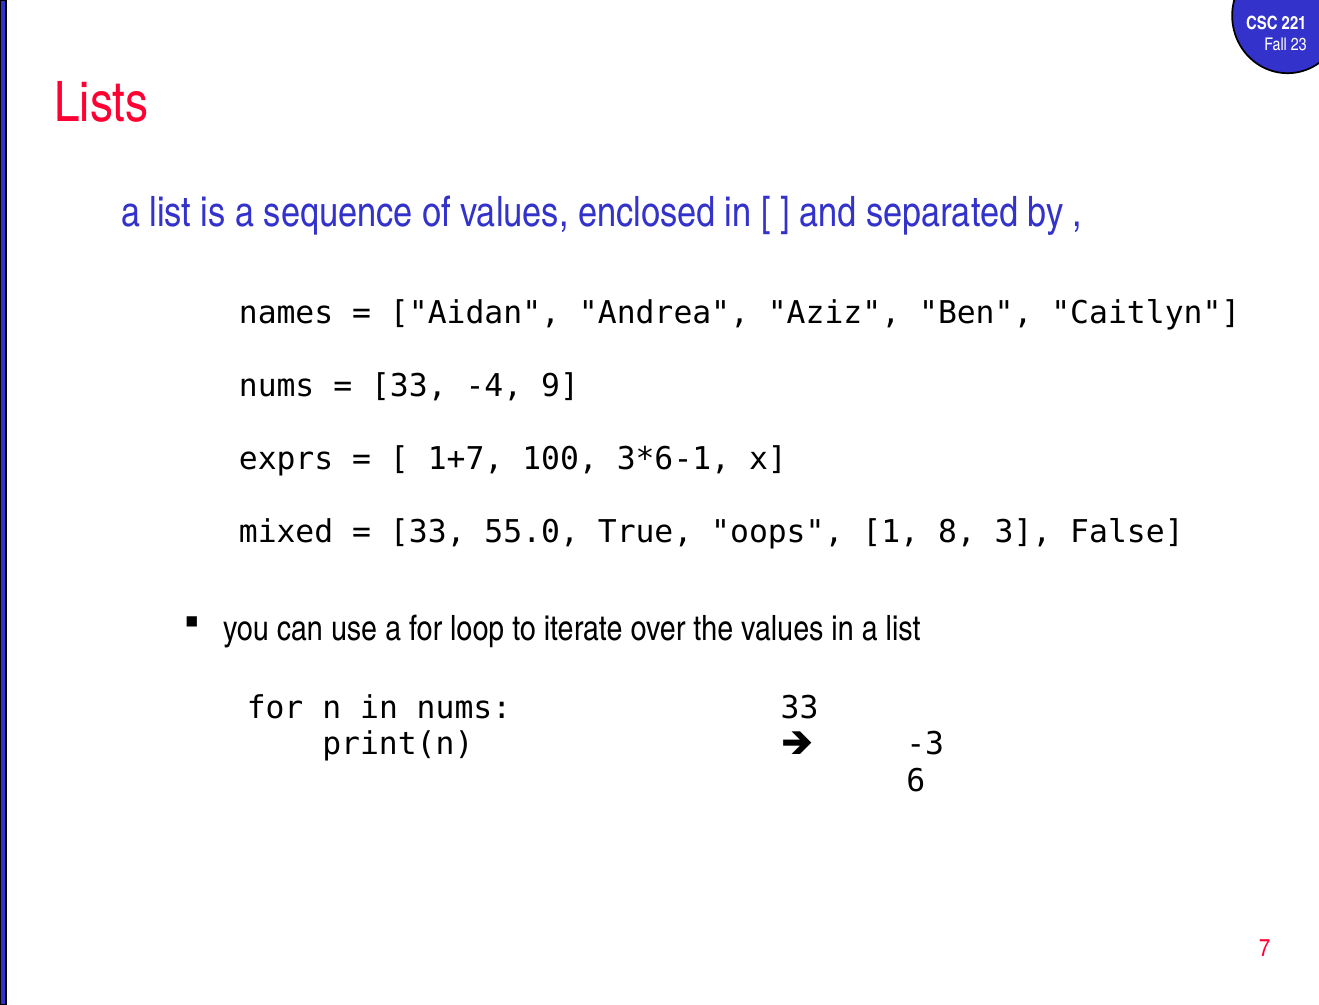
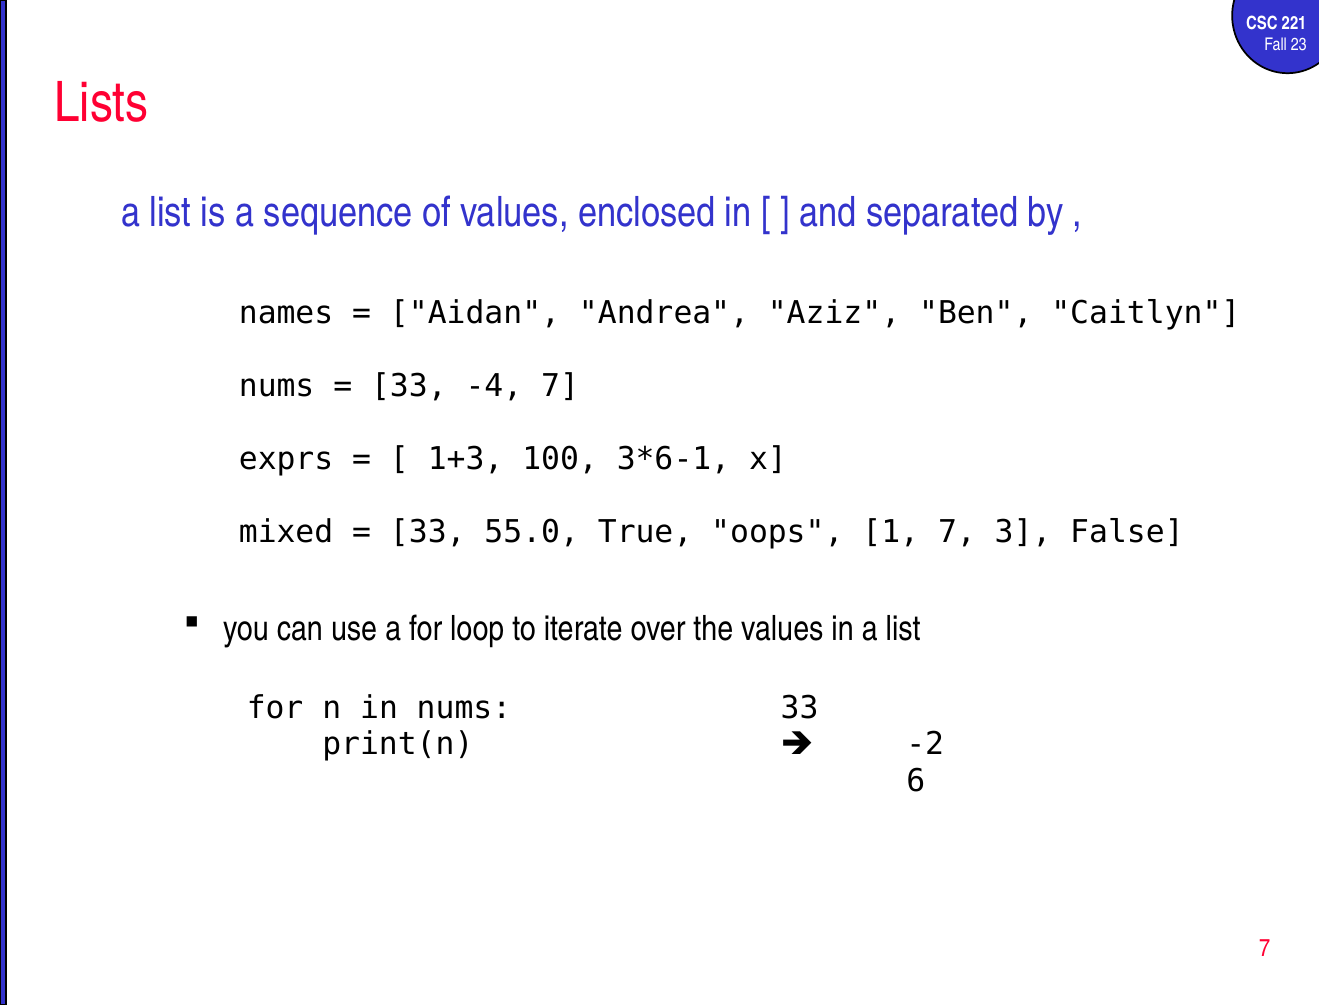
-4 9: 9 -> 7
1+7: 1+7 -> 1+3
1 8: 8 -> 7
-3: -3 -> -2
